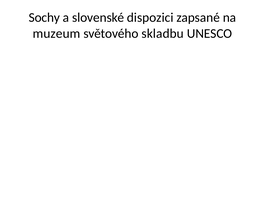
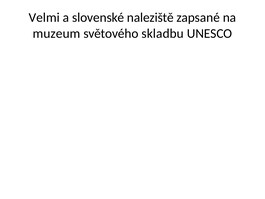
Sochy: Sochy -> Velmi
dispozici: dispozici -> naleziště
